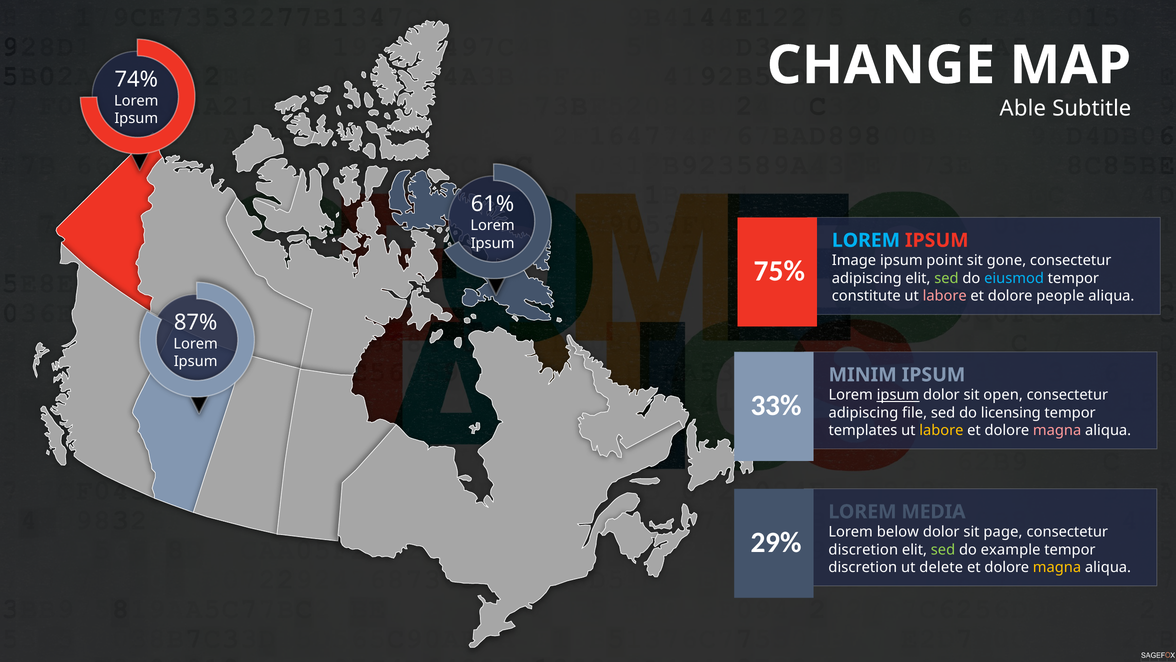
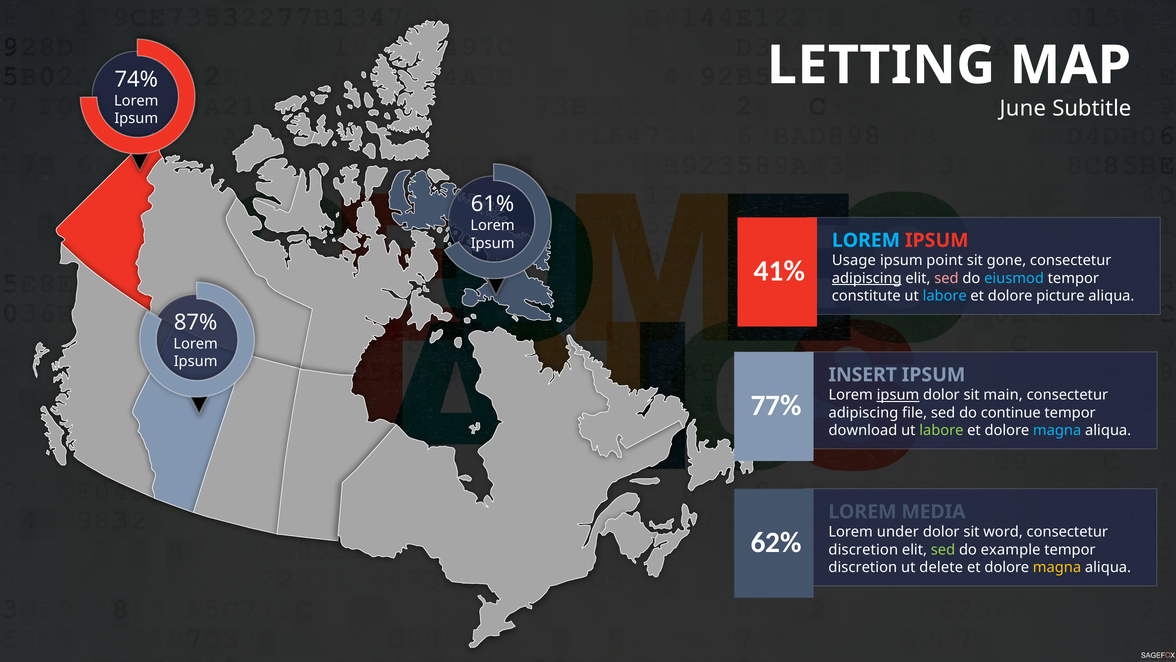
CHANGE: CHANGE -> LETTING
Able: Able -> June
Image: Image -> Usage
75%: 75% -> 41%
adipiscing at (867, 278) underline: none -> present
sed at (946, 278) colour: light green -> pink
labore at (945, 296) colour: pink -> light blue
people: people -> picture
MINIM: MINIM -> INSERT
open: open -> main
33%: 33% -> 77%
licensing: licensing -> continue
templates: templates -> download
labore at (941, 430) colour: yellow -> light green
magna at (1057, 430) colour: pink -> light blue
below: below -> under
page: page -> word
29%: 29% -> 62%
